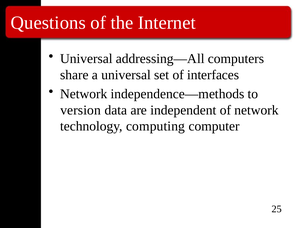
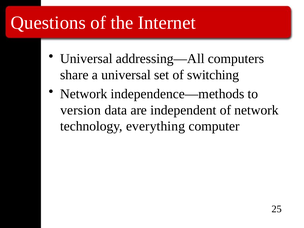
interfaces: interfaces -> switching
computing: computing -> everything
